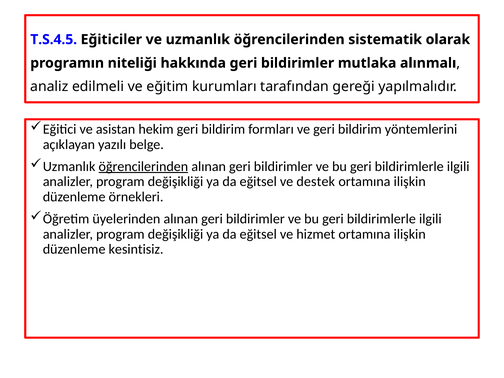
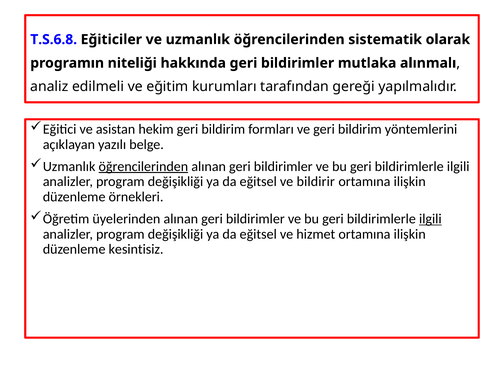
T.S.4.5: T.S.4.5 -> T.S.6.8
destek: destek -> bildirir
ilgili at (430, 219) underline: none -> present
